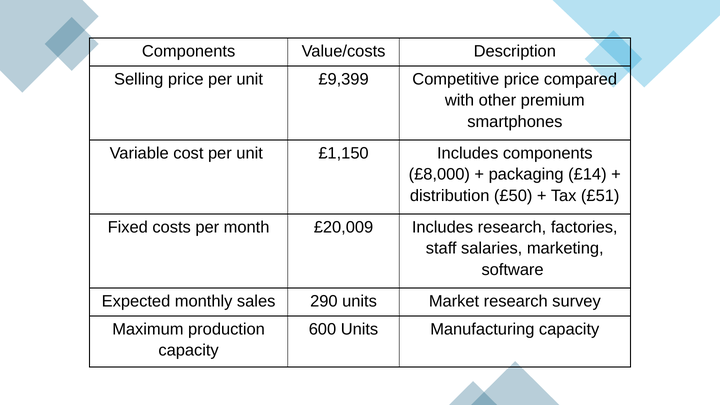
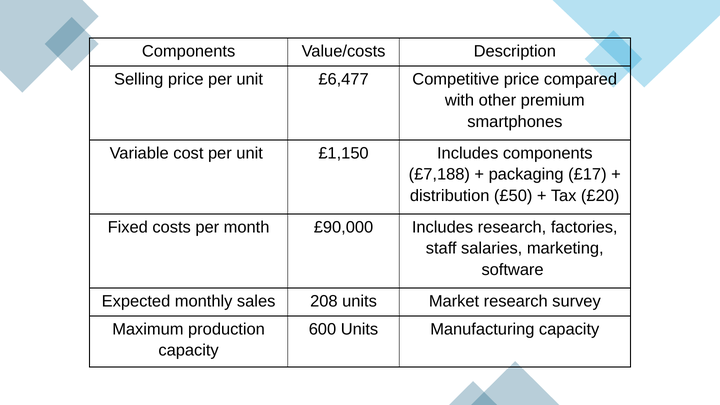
£9,399: £9,399 -> £6,477
£8,000: £8,000 -> £7,188
£14: £14 -> £17
£51: £51 -> £20
£20,009: £20,009 -> £90,000
290: 290 -> 208
